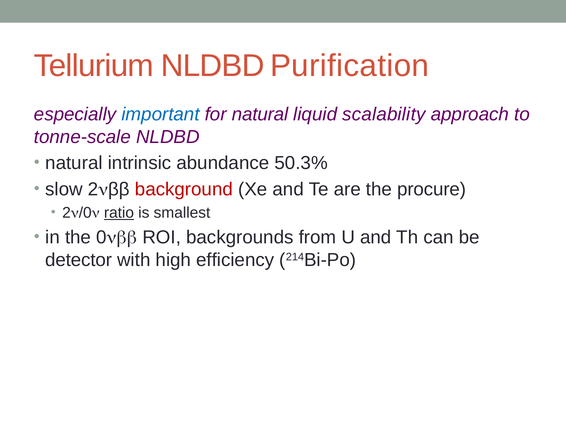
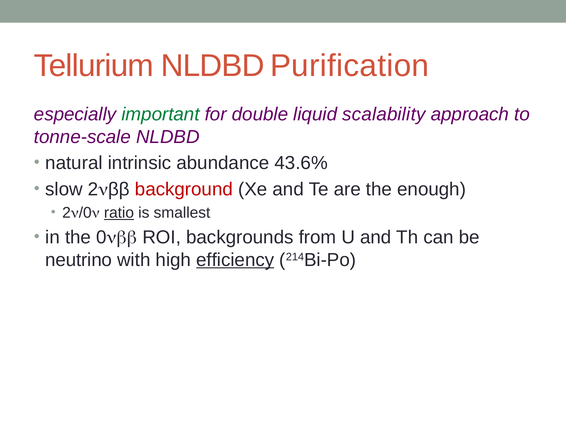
important colour: blue -> green
for natural: natural -> double
50.3%: 50.3% -> 43.6%
procure: procure -> enough
detector: detector -> neutrino
efficiency underline: none -> present
